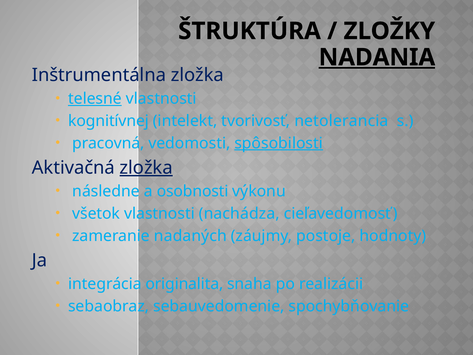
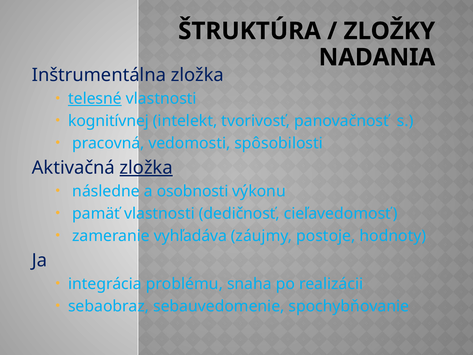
NADANIA underline: present -> none
netolerancia: netolerancia -> panovačnosť
spôsobilosti underline: present -> none
všetok: všetok -> pamäť
nachádza: nachádza -> dedičnosť
nadaných: nadaných -> vyhľadáva
originalita: originalita -> problému
